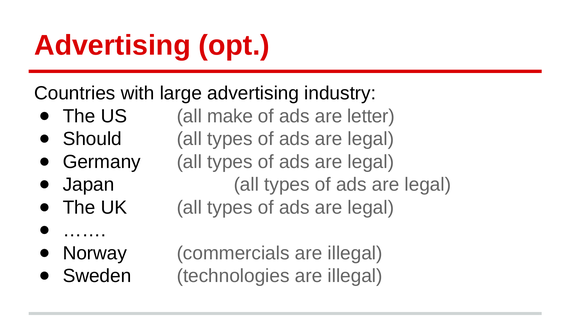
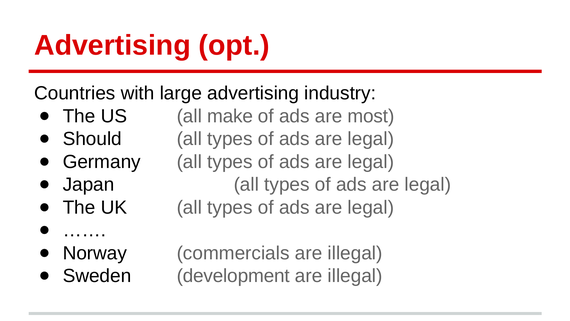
letter: letter -> most
technologies: technologies -> development
